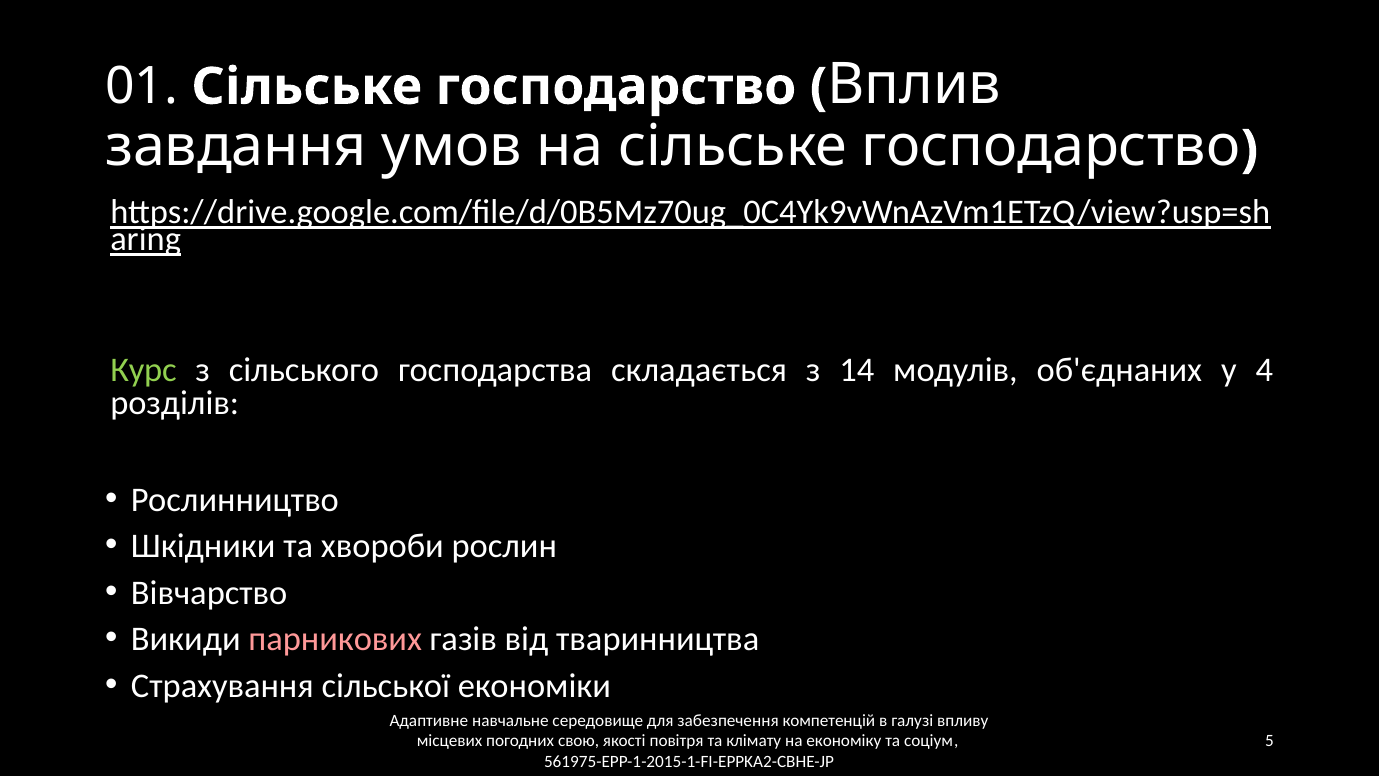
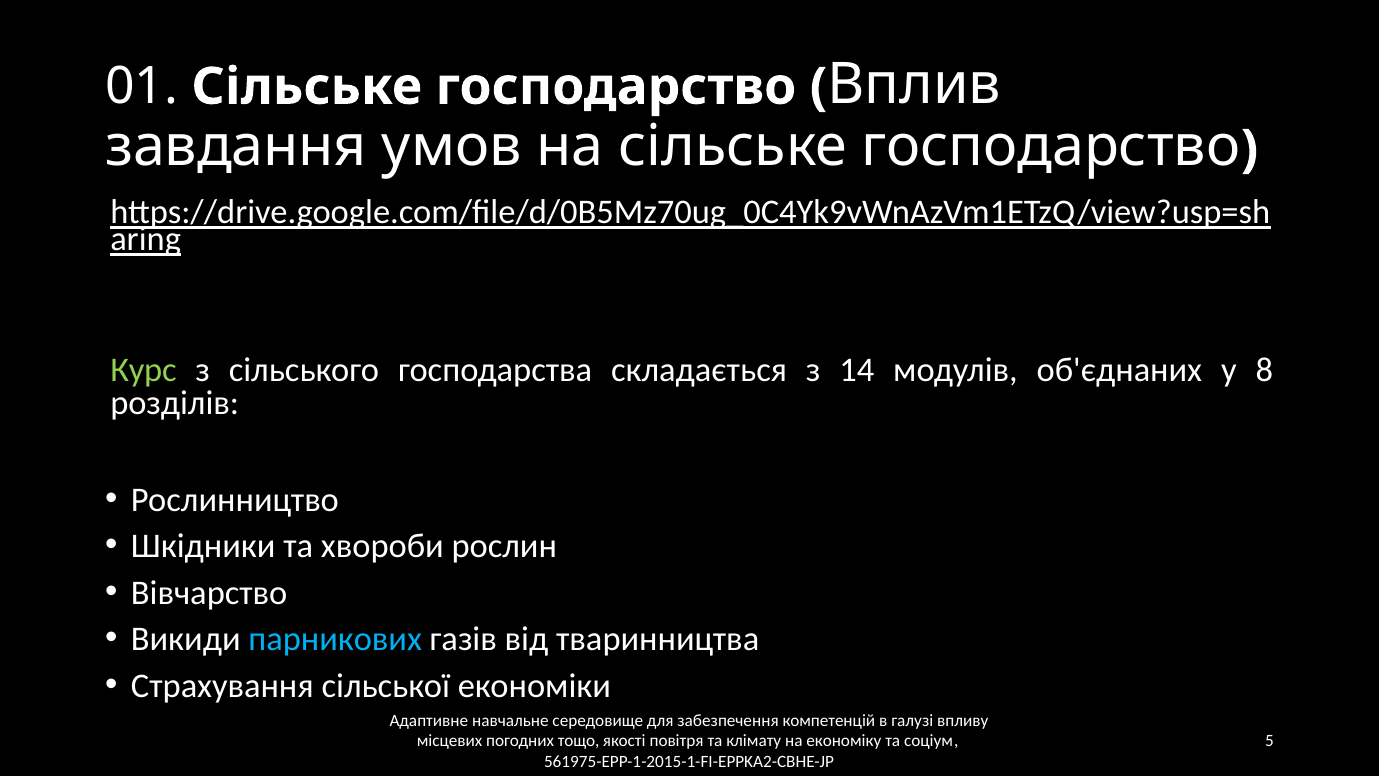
4: 4 -> 8
парникових colour: pink -> light blue
свою: свою -> тощо
